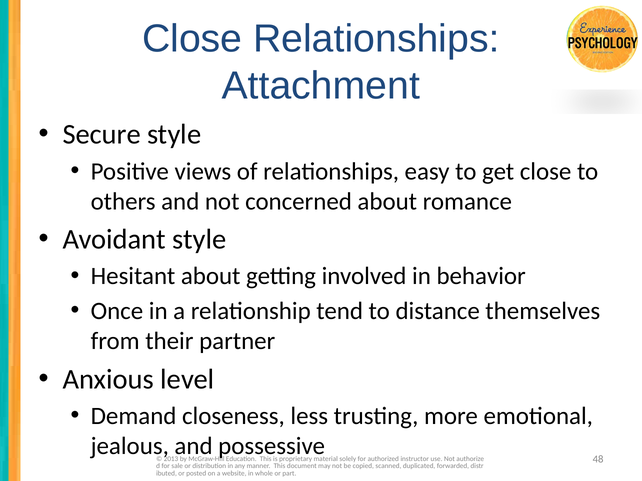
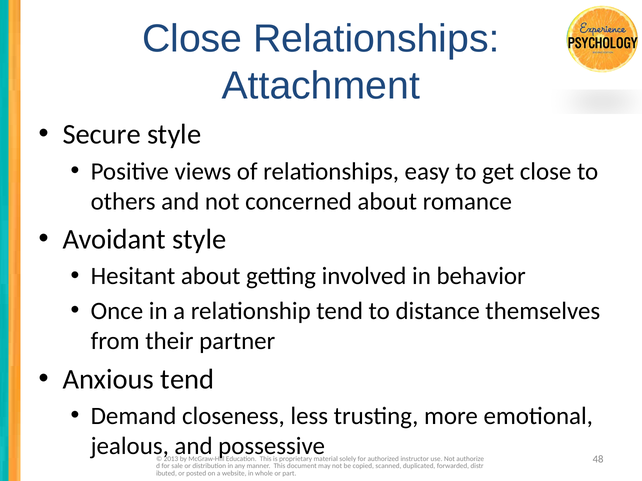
Anxious level: level -> tend
